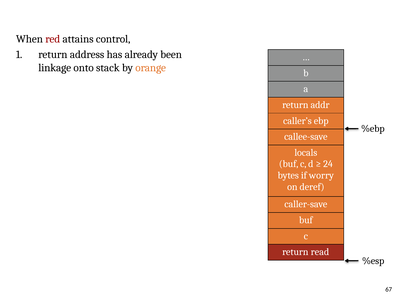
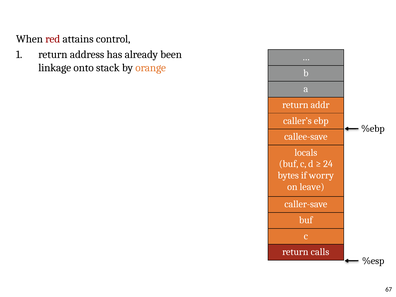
deref: deref -> leave
read: read -> calls
